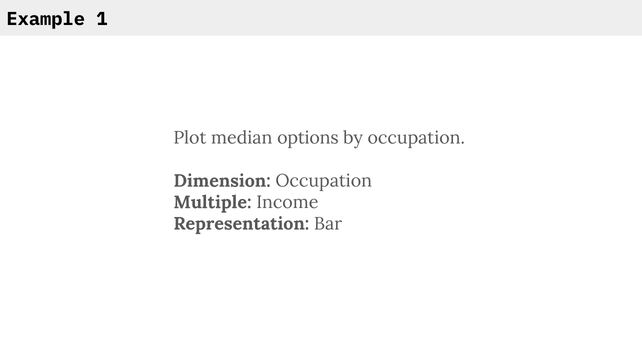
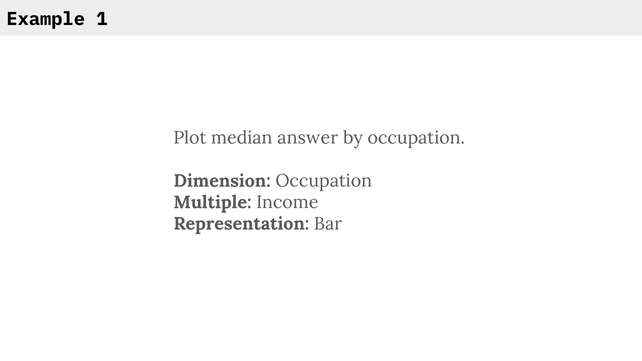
options: options -> answer
